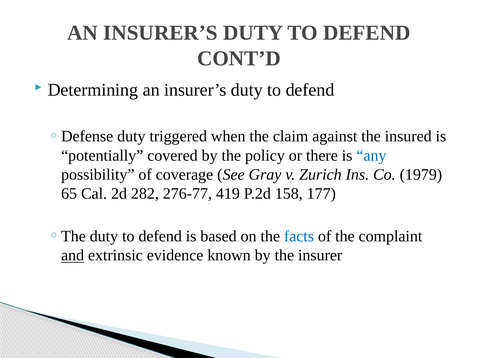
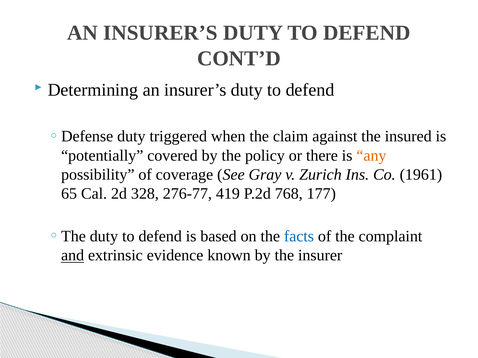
any colour: blue -> orange
1979: 1979 -> 1961
282: 282 -> 328
158: 158 -> 768
